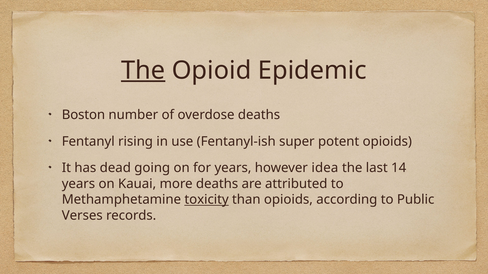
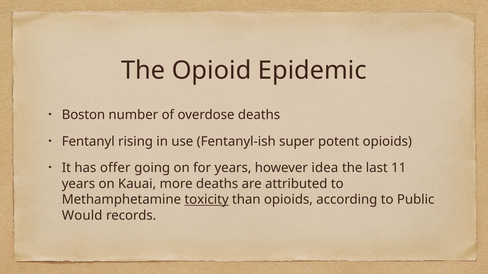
The at (143, 70) underline: present -> none
dead: dead -> offer
14: 14 -> 11
Verses: Verses -> Would
